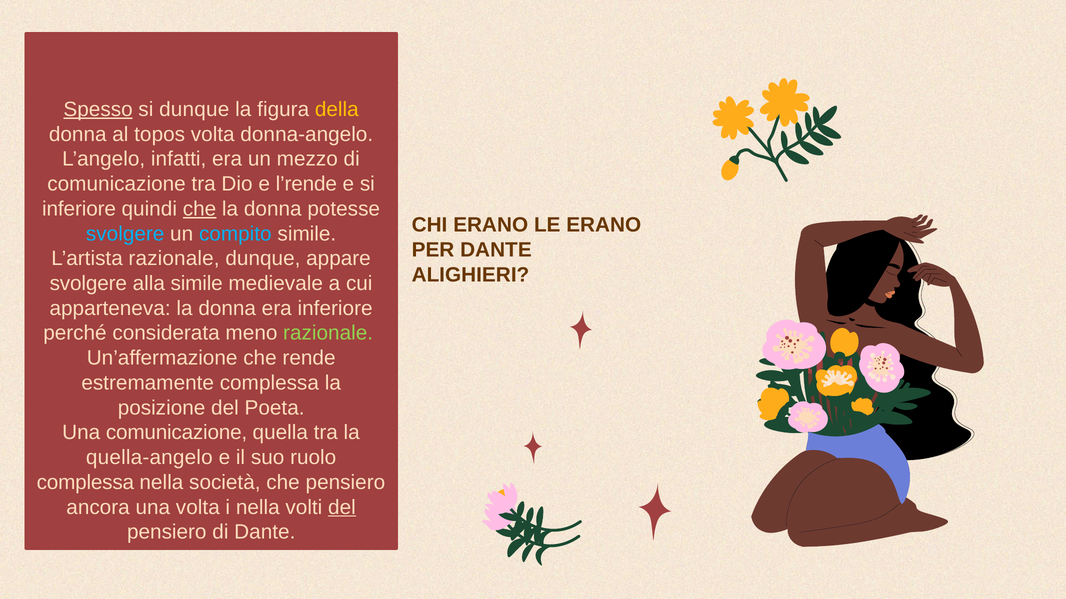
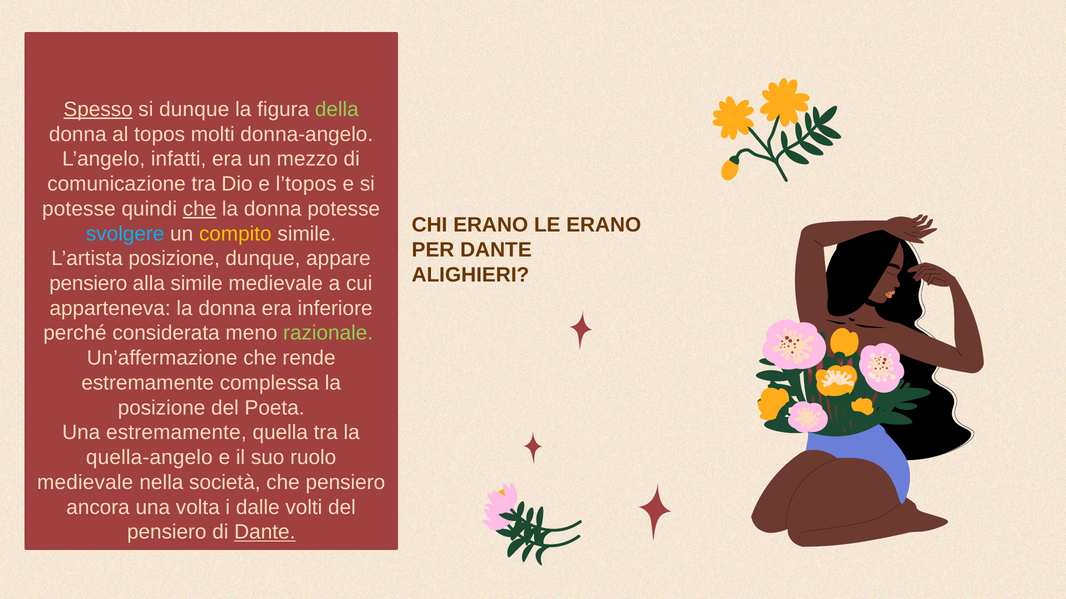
della colour: yellow -> light green
topos volta: volta -> molti
l’rende: l’rende -> l’topos
inferiore at (79, 209): inferiore -> potesse
compito colour: light blue -> yellow
L’artista razionale: razionale -> posizione
svolgere at (88, 284): svolgere -> pensiero
Una comunicazione: comunicazione -> estremamente
complessa at (85, 483): complessa -> medievale
i nella: nella -> dalle
del at (342, 508) underline: present -> none
Dante at (265, 533) underline: none -> present
